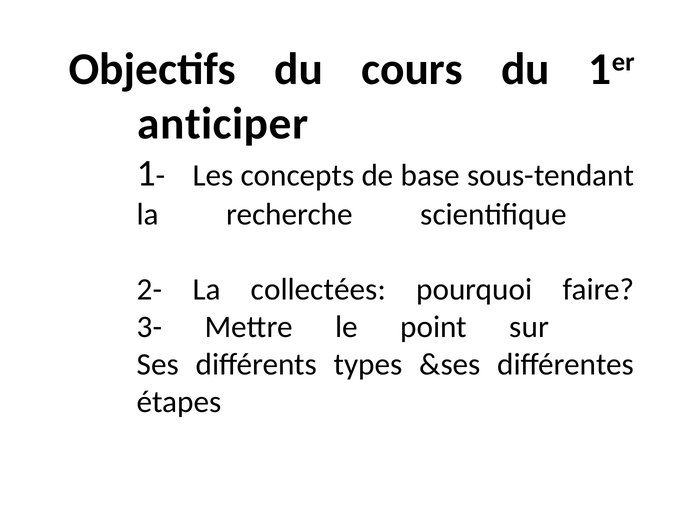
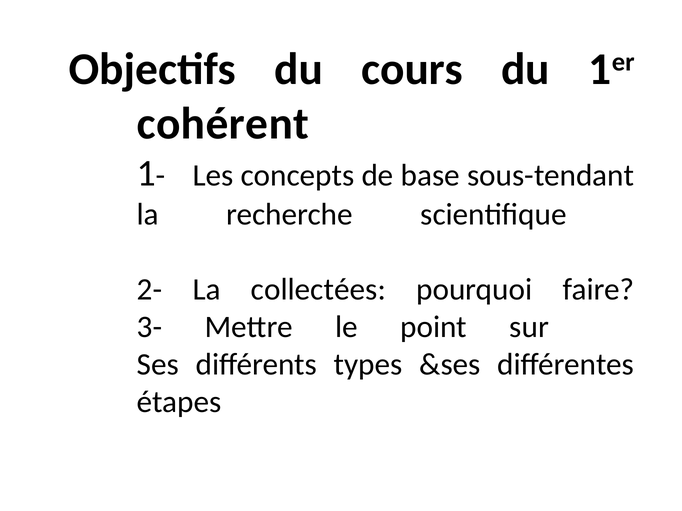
anticiper: anticiper -> cohérent
